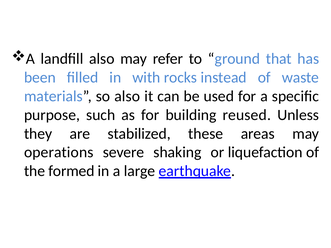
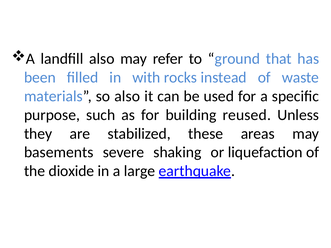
operations: operations -> basements
formed: formed -> dioxide
